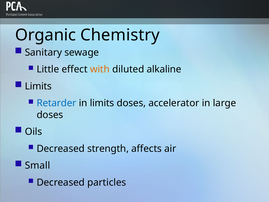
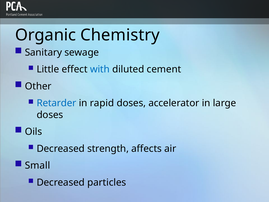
with colour: orange -> blue
alkaline: alkaline -> cement
Limits at (38, 86): Limits -> Other
in limits: limits -> rapid
